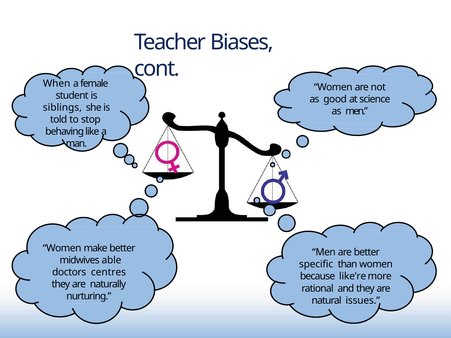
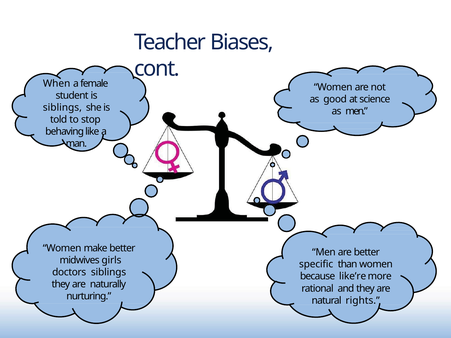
able: able -> girls
doctors centres: centres -> siblings
issues: issues -> rights
